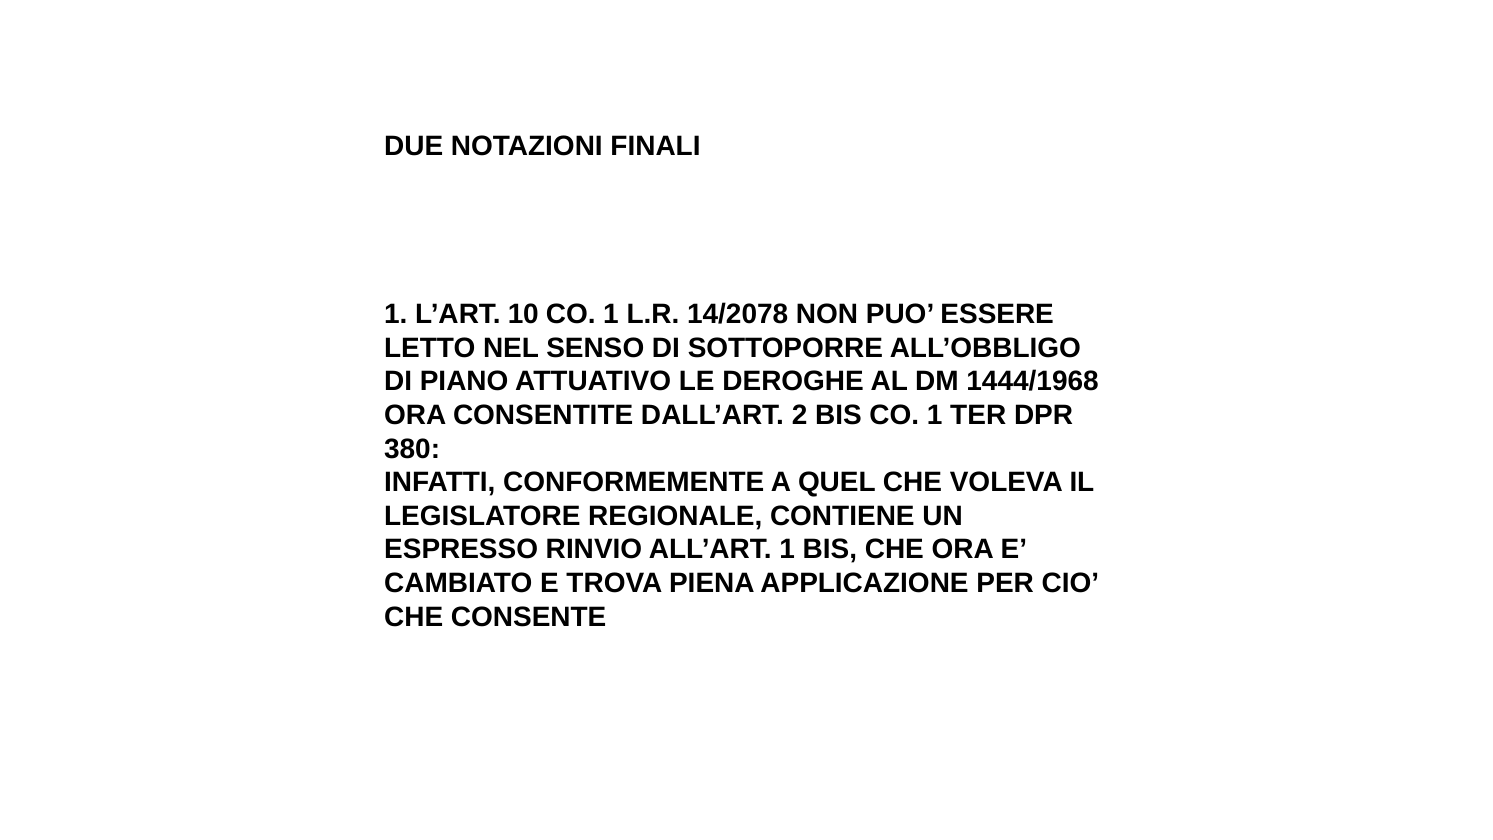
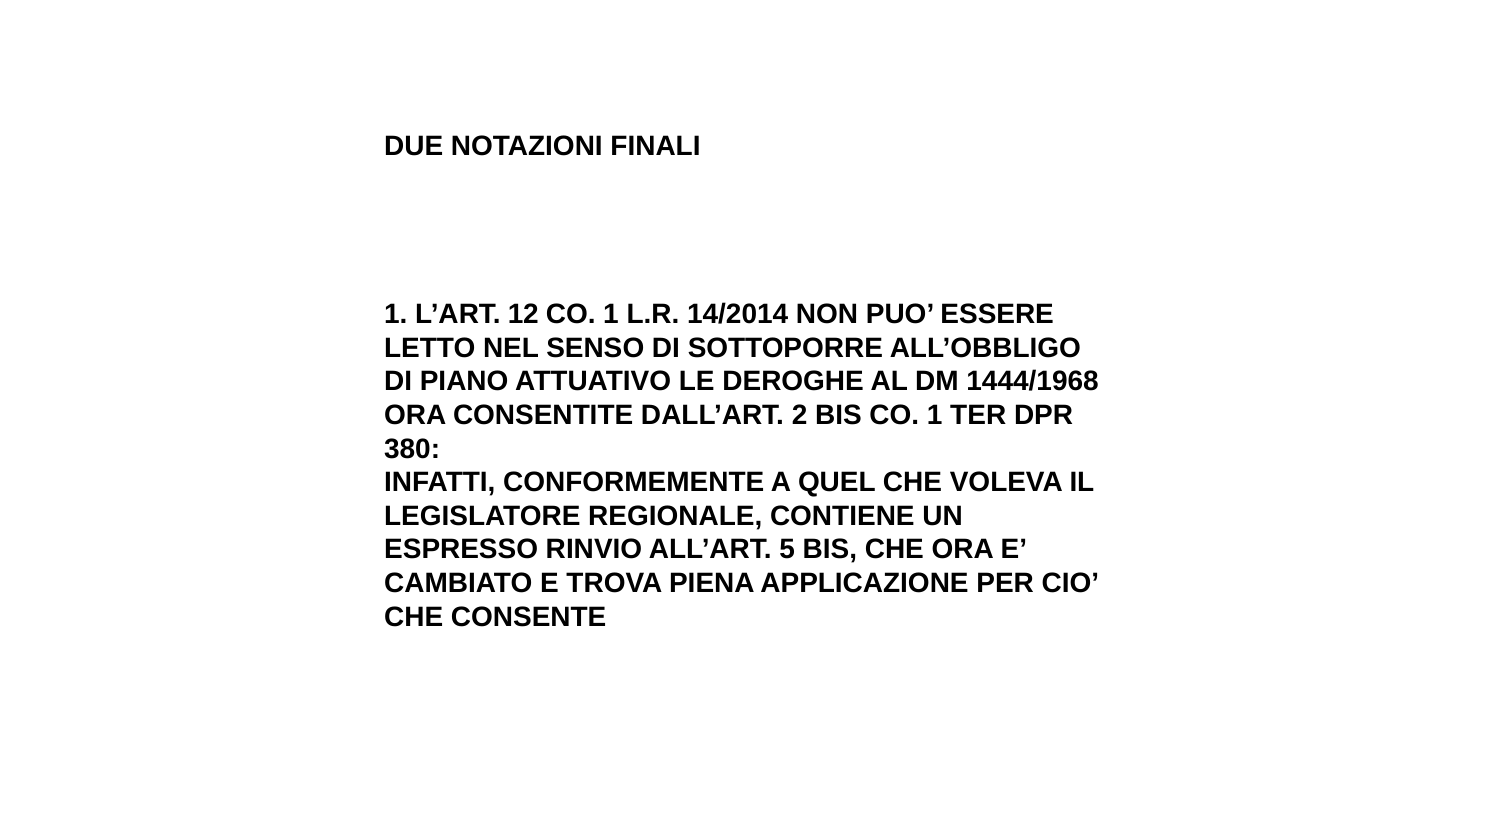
10: 10 -> 12
14/2078: 14/2078 -> 14/2014
ALL’ART 1: 1 -> 5
